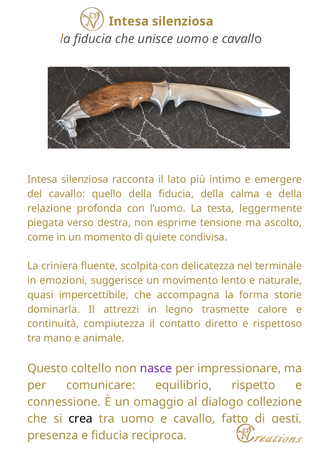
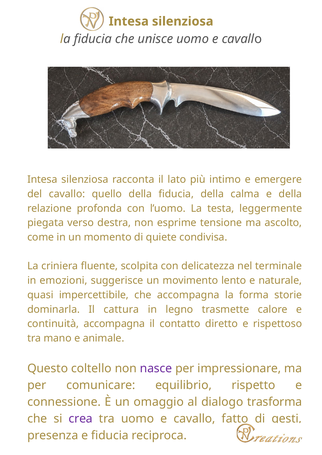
attrezzi: attrezzi -> cattura
continuità compiutezza: compiutezza -> accompagna
collezione: collezione -> trasforma
crea colour: black -> purple
